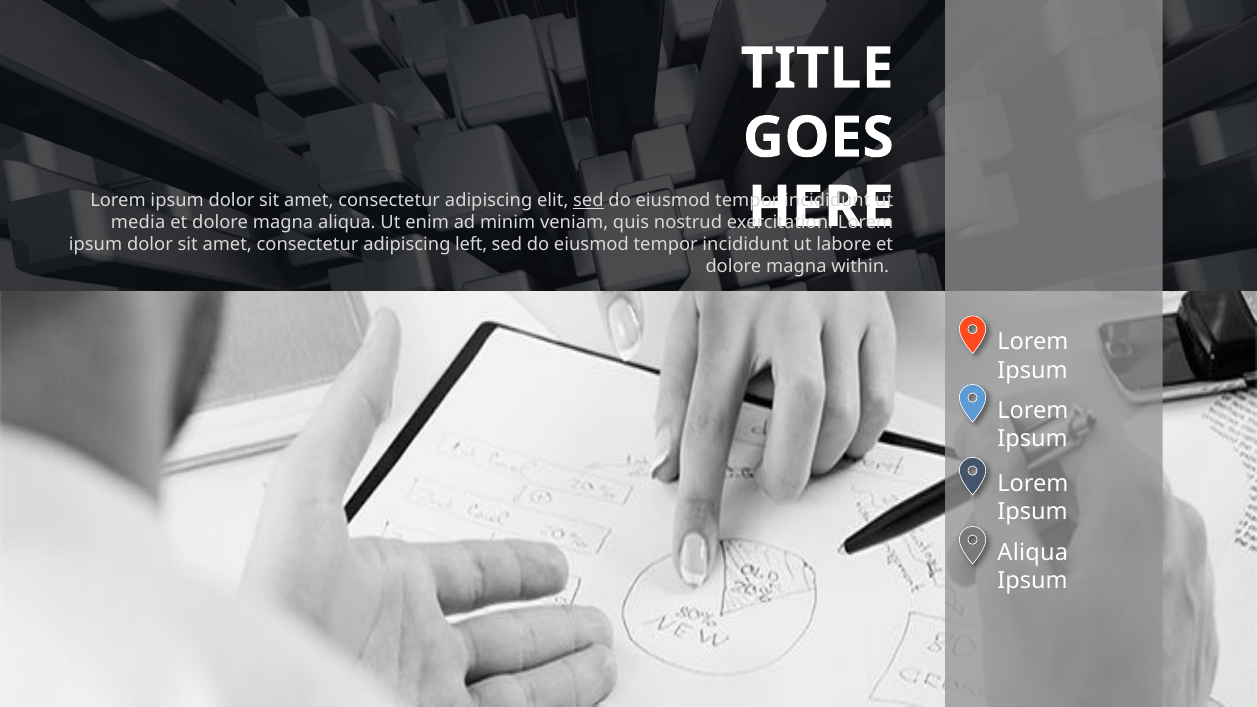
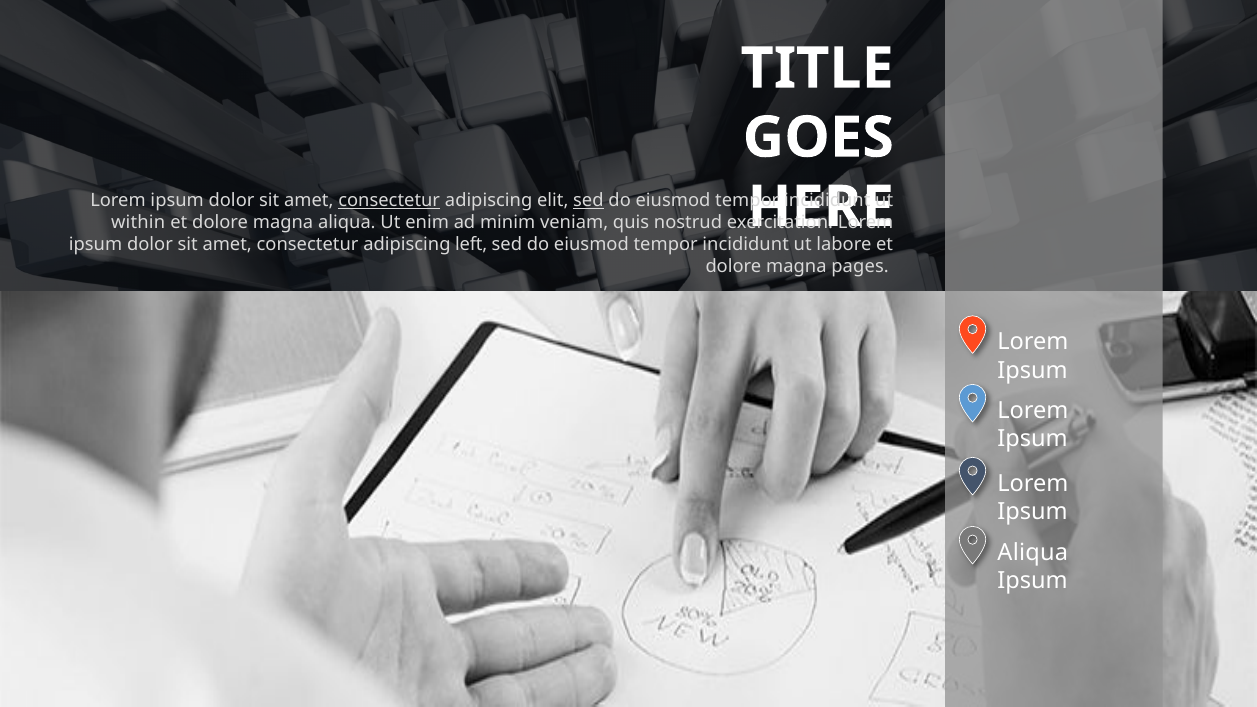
consectetur at (389, 201) underline: none -> present
media: media -> within
within: within -> pages
